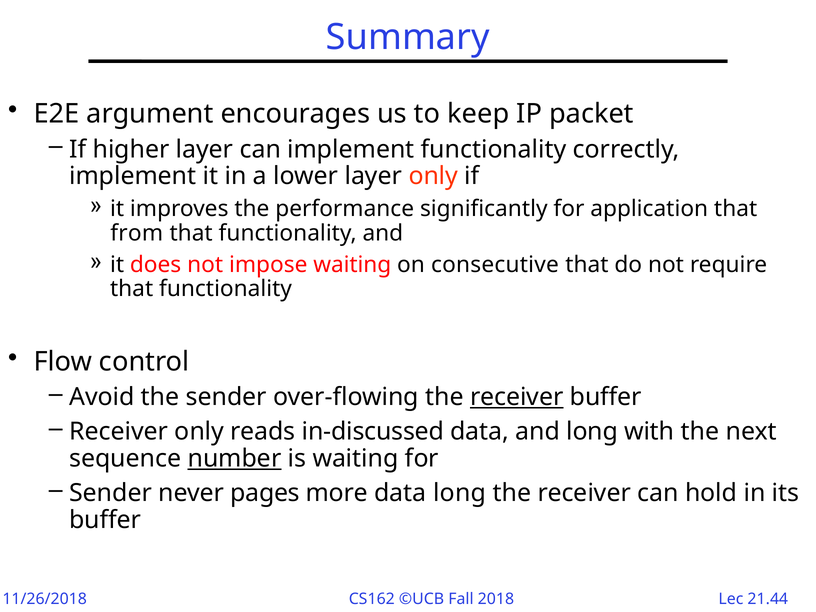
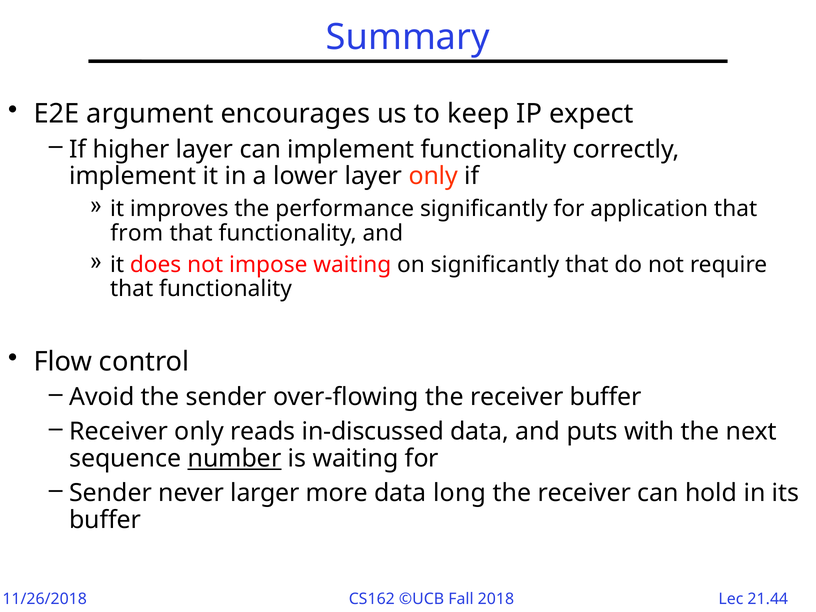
packet: packet -> expect
on consecutive: consecutive -> significantly
receiver at (517, 397) underline: present -> none
and long: long -> puts
pages: pages -> larger
